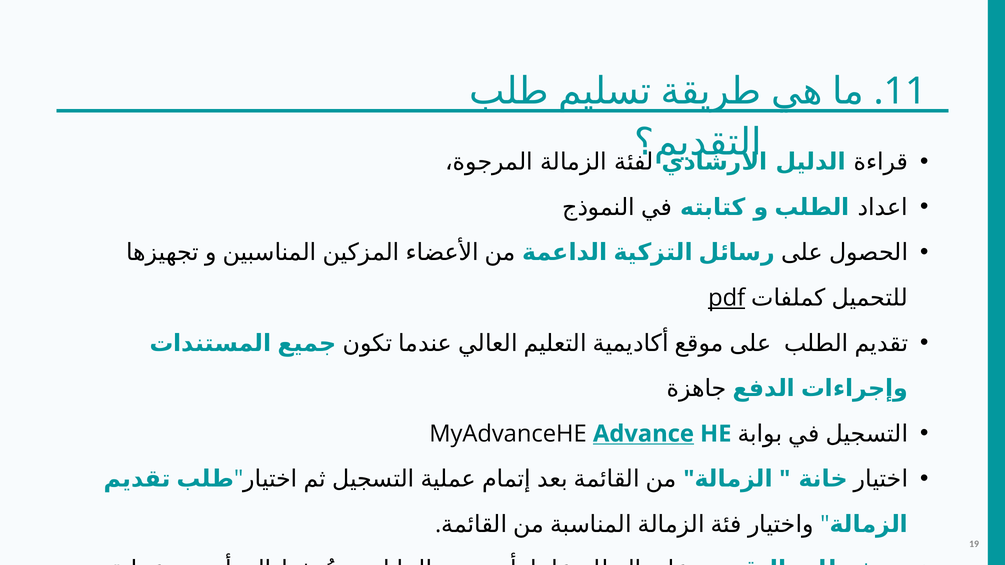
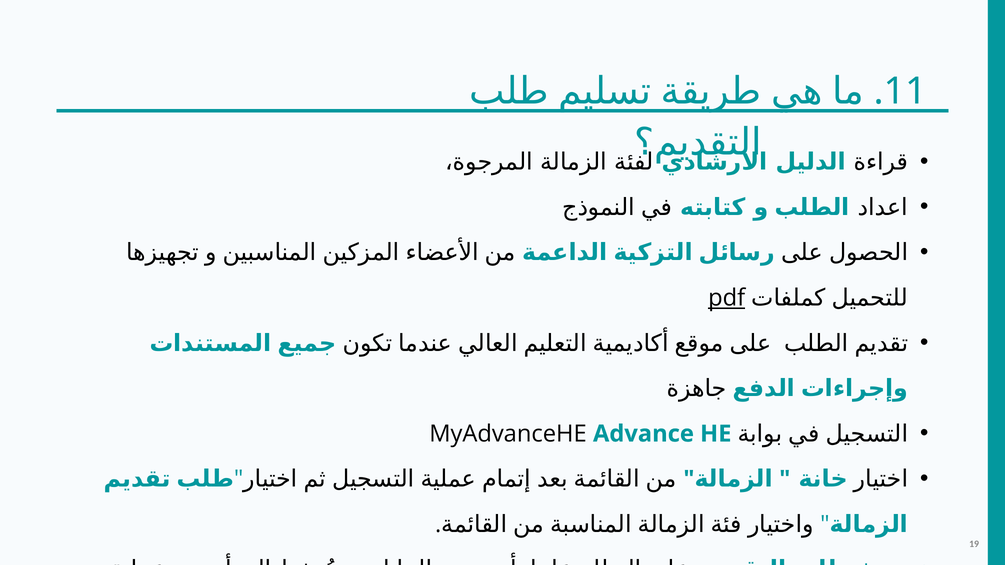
Advance underline: present -> none
